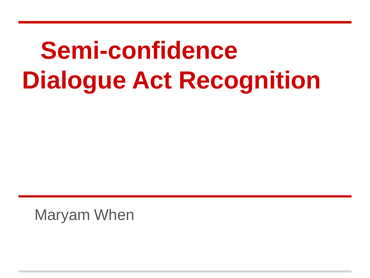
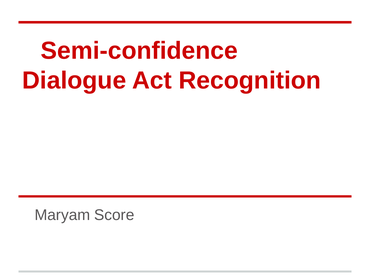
When: When -> Score
